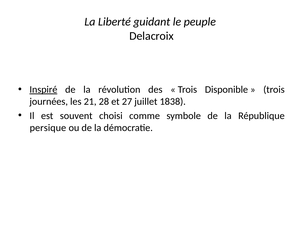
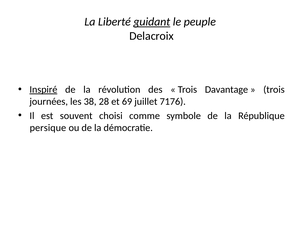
guidant underline: none -> present
Disponible: Disponible -> Davantage
21: 21 -> 38
27: 27 -> 69
1838: 1838 -> 7176
